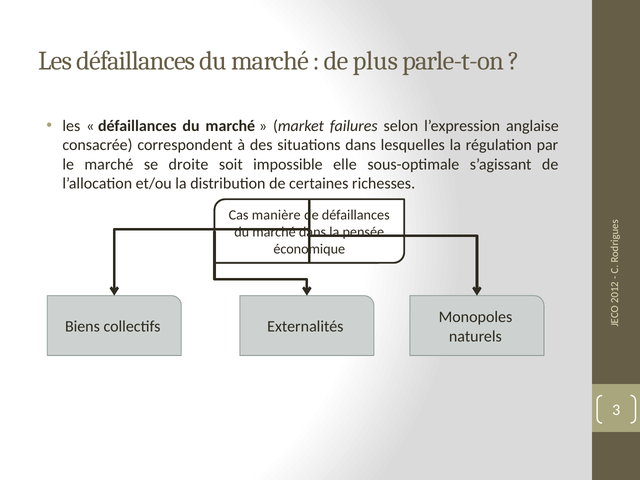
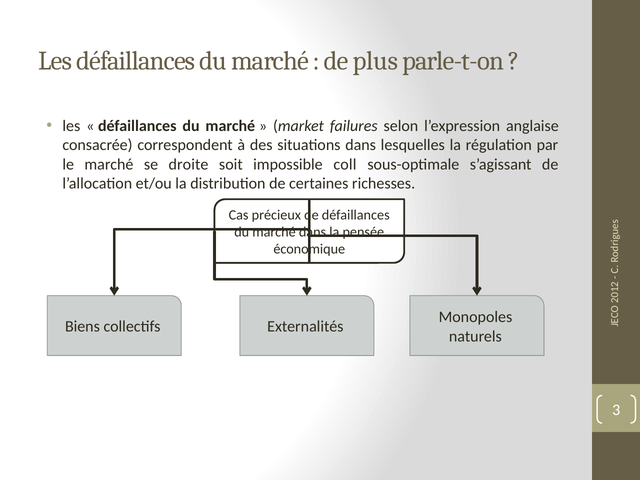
elle: elle -> coll
manière: manière -> précieux
